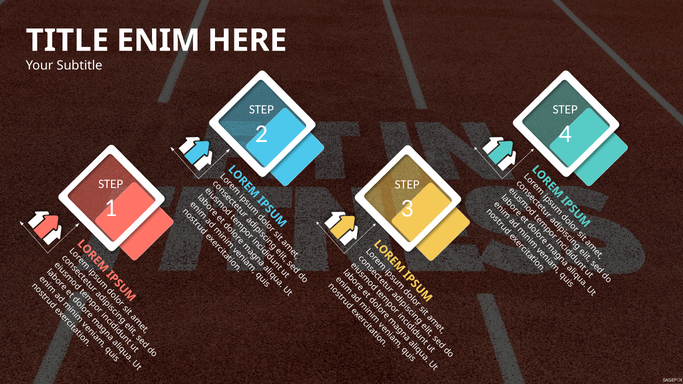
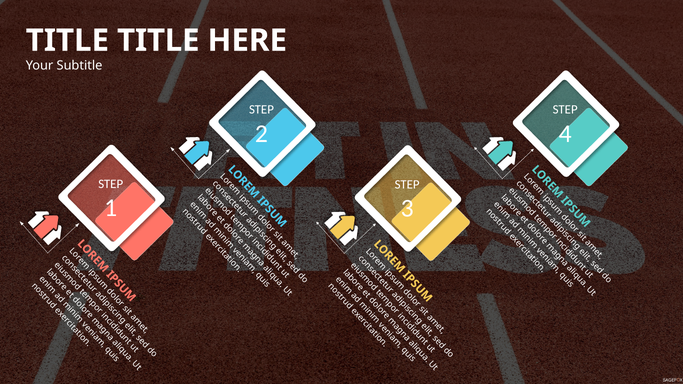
ENIM at (158, 41): ENIM -> TITLE
